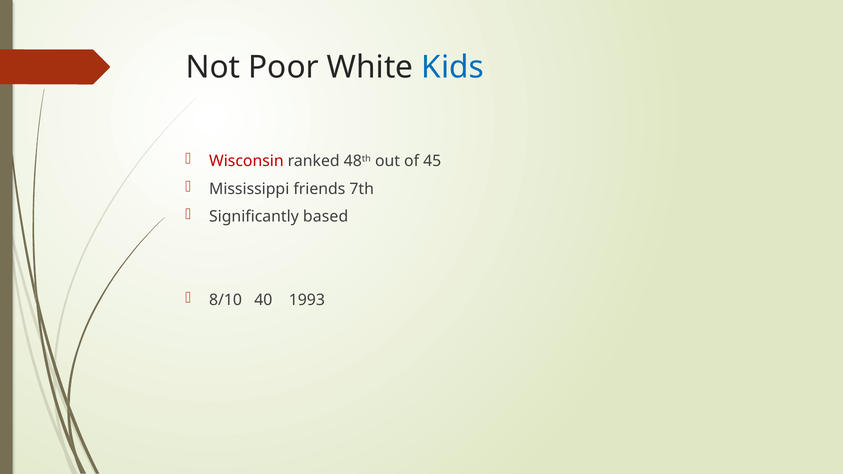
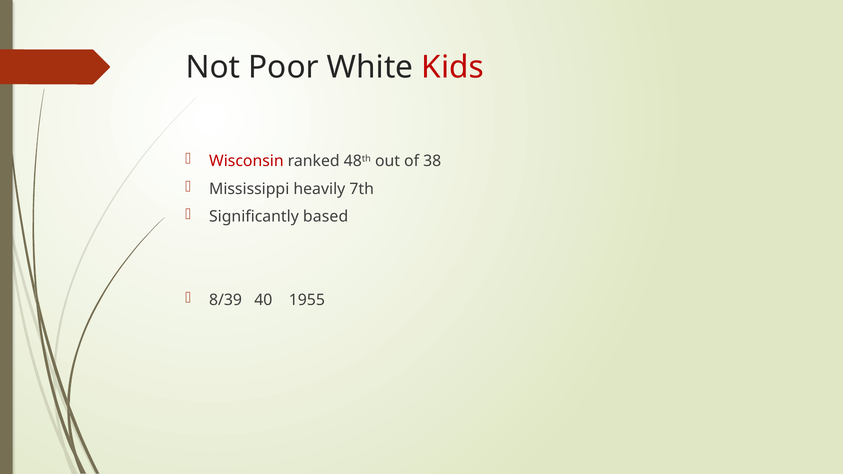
Kids colour: blue -> red
45: 45 -> 38
friends: friends -> heavily
8/10: 8/10 -> 8/39
1993: 1993 -> 1955
